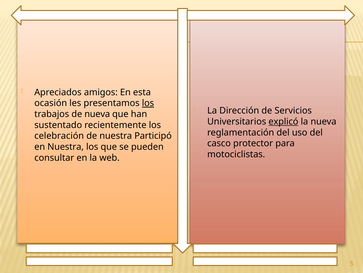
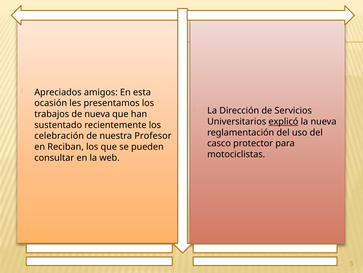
los at (148, 103) underline: present -> none
Participó: Participó -> Profesor
en Nuestra: Nuestra -> Reciban
